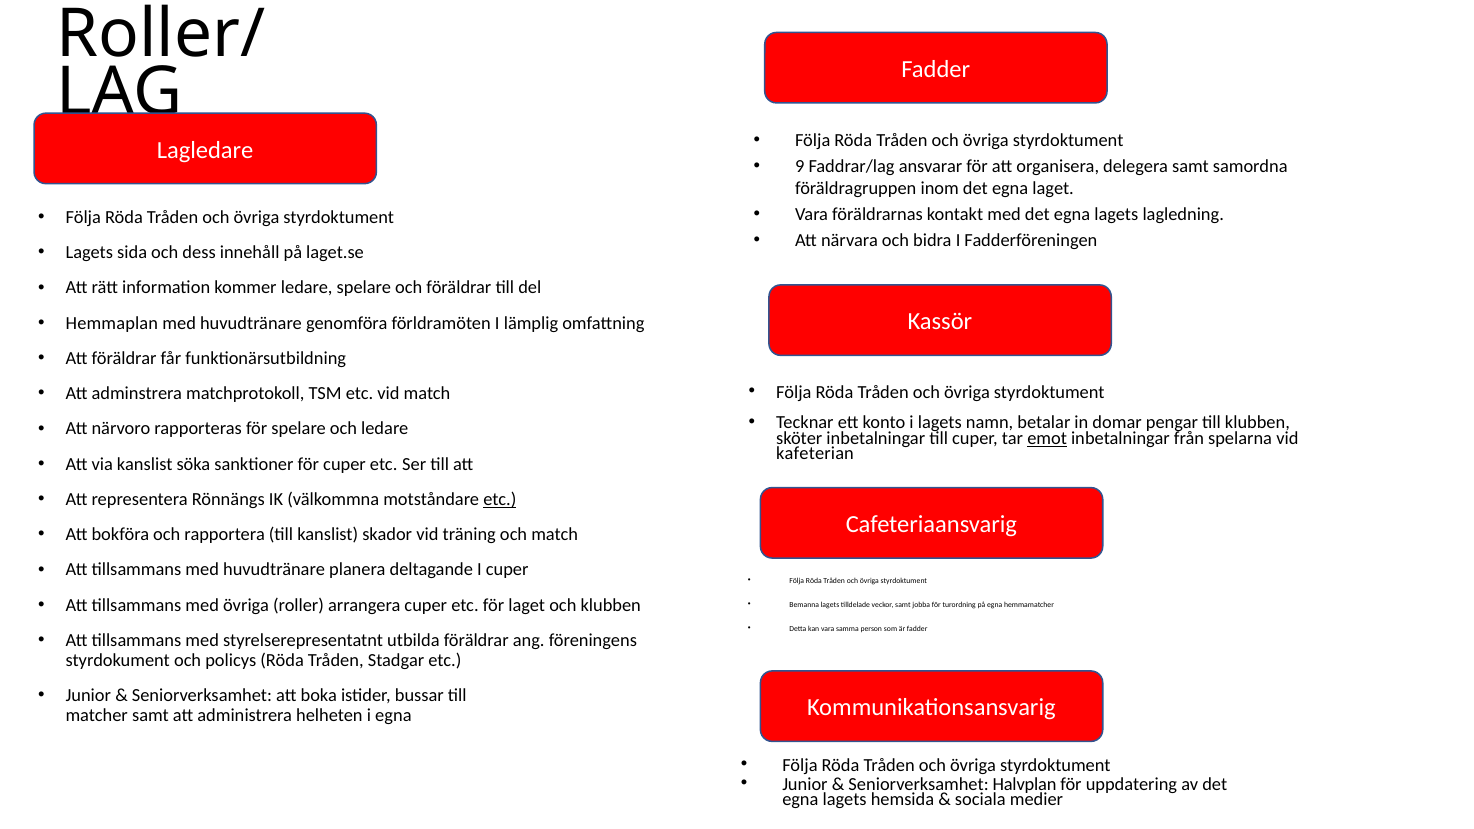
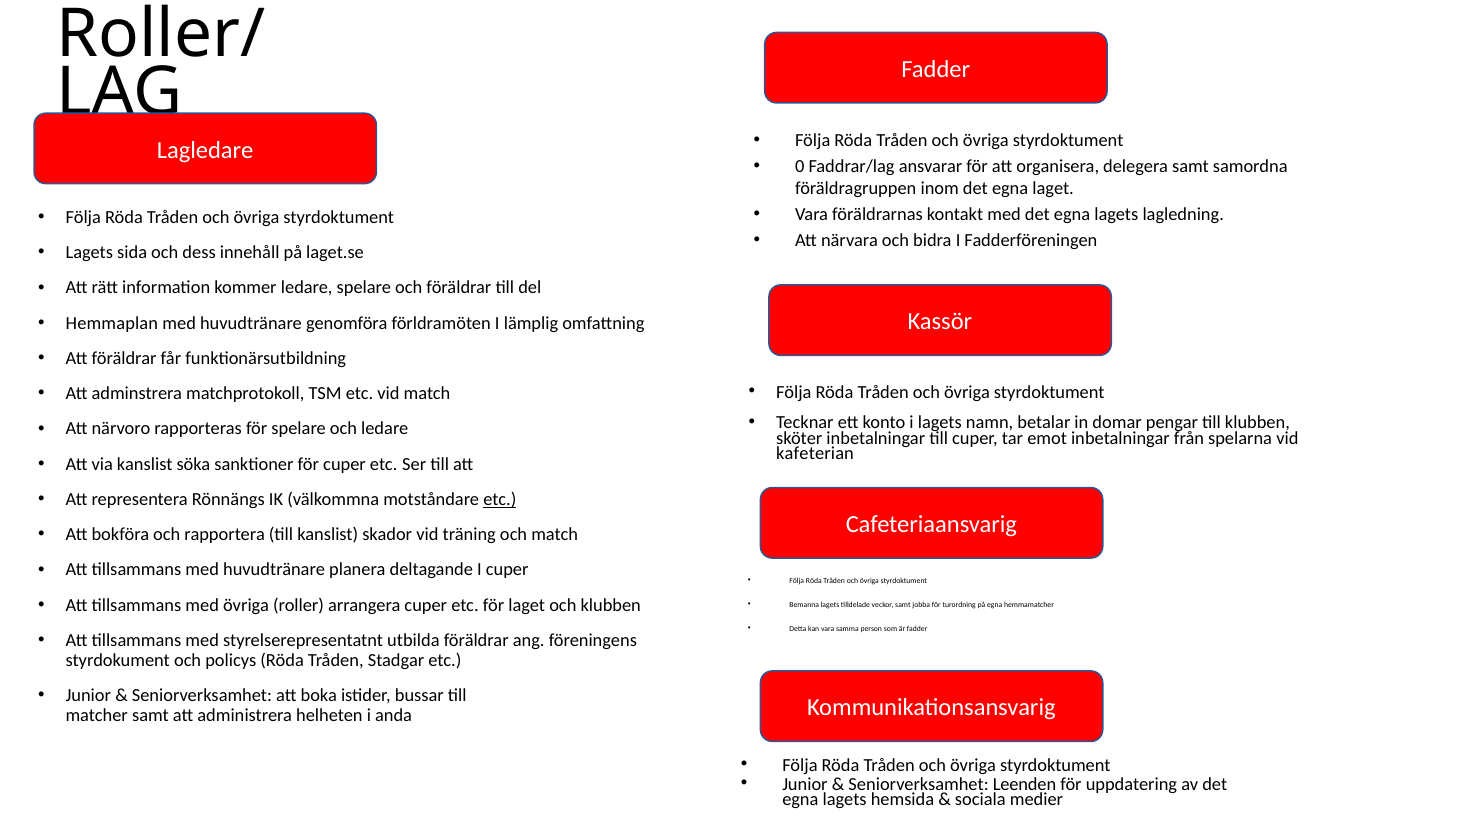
9: 9 -> 0
emot underline: present -> none
i egna: egna -> anda
Halvplan: Halvplan -> Leenden
